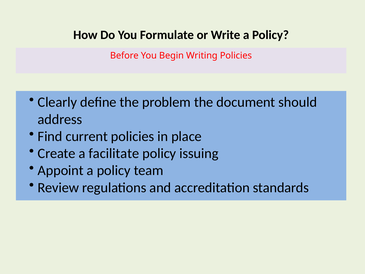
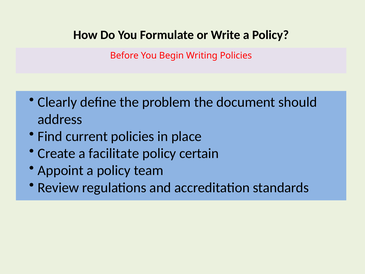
issuing: issuing -> certain
